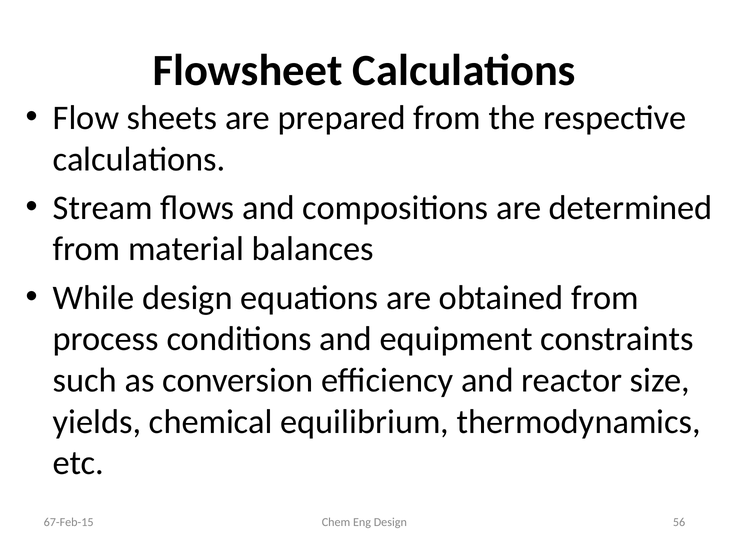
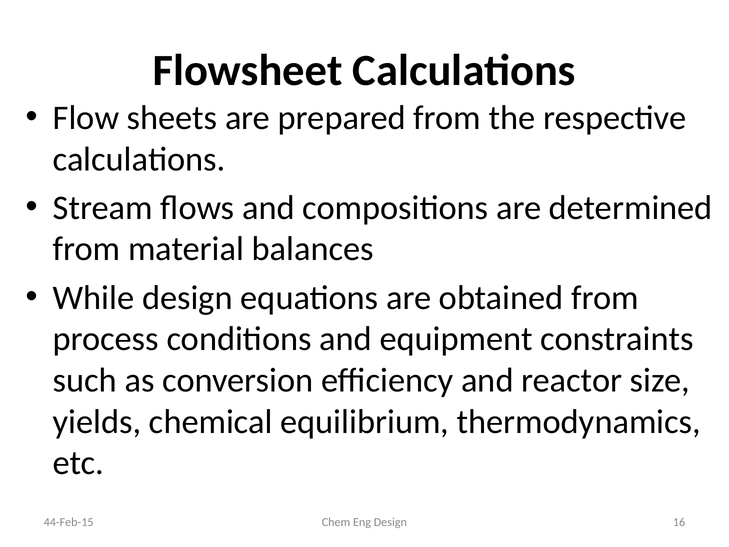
56: 56 -> 16
67-Feb-15: 67-Feb-15 -> 44-Feb-15
